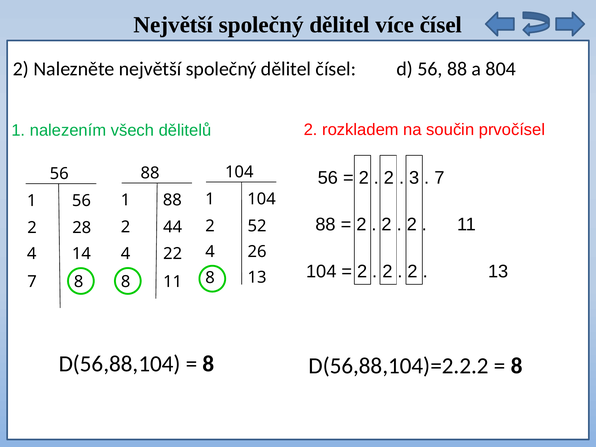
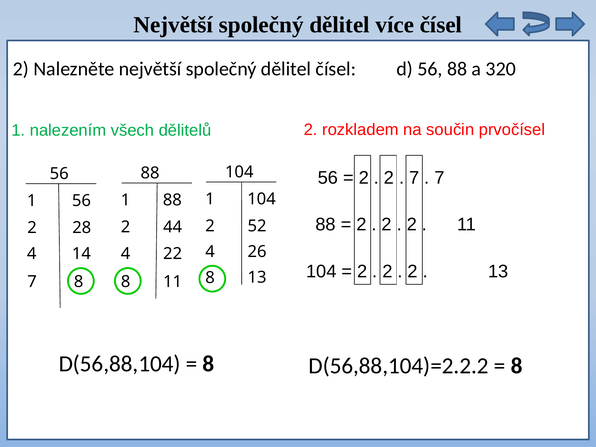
804: 804 -> 320
3 at (414, 178): 3 -> 7
